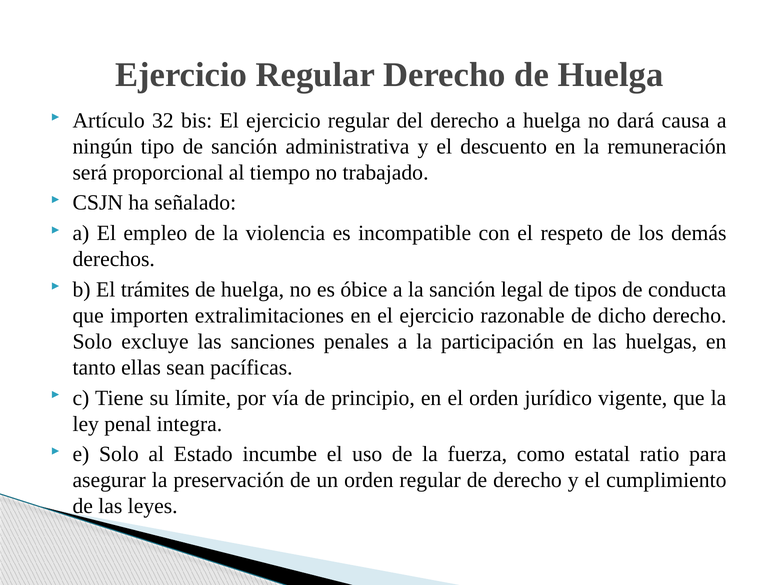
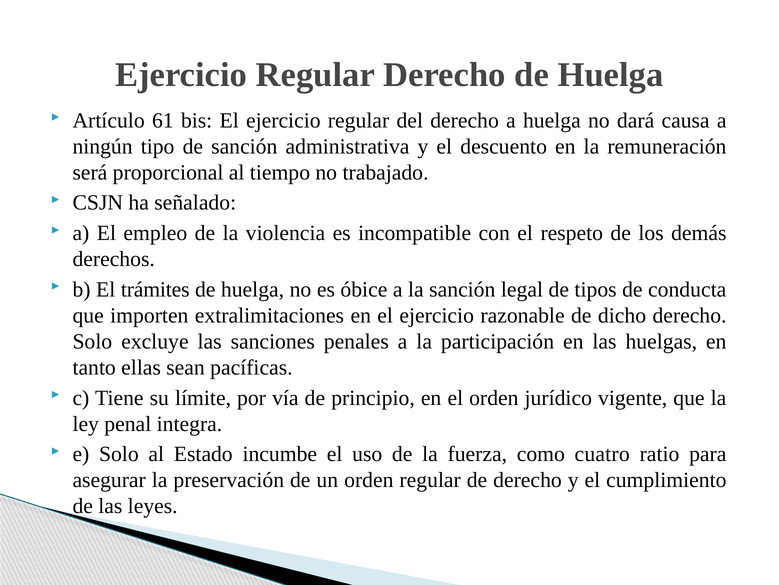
32: 32 -> 61
estatal: estatal -> cuatro
